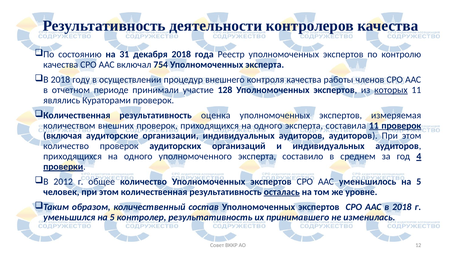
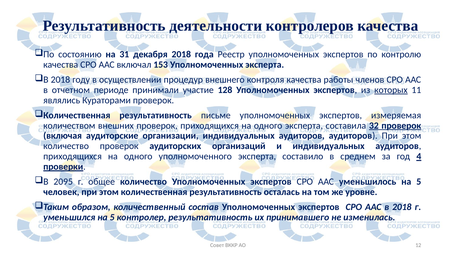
754: 754 -> 153
оценка: оценка -> письме
составила 11: 11 -> 32
2012: 2012 -> 2095
осталась underline: present -> none
